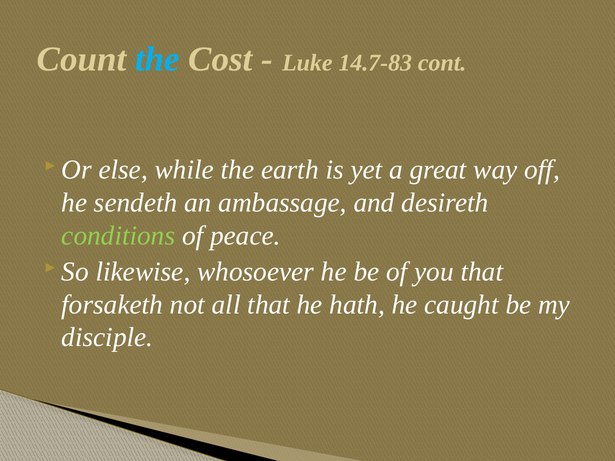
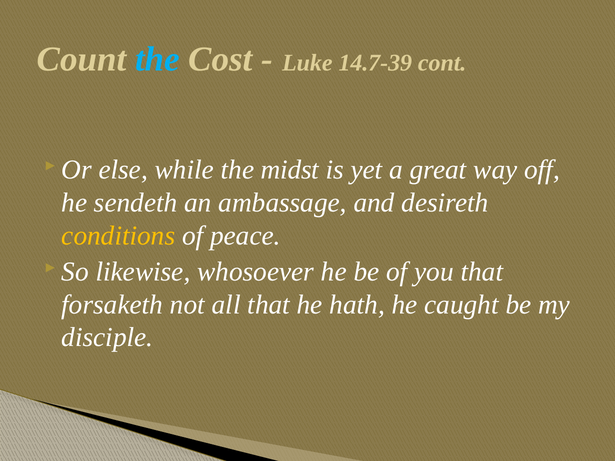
14.7-83: 14.7-83 -> 14.7-39
earth: earth -> midst
conditions colour: light green -> yellow
